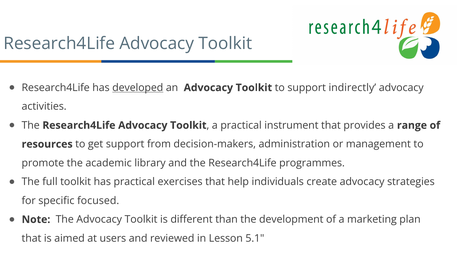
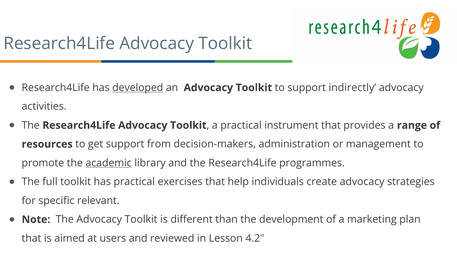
academic underline: none -> present
focused: focused -> relevant
5.1: 5.1 -> 4.2
